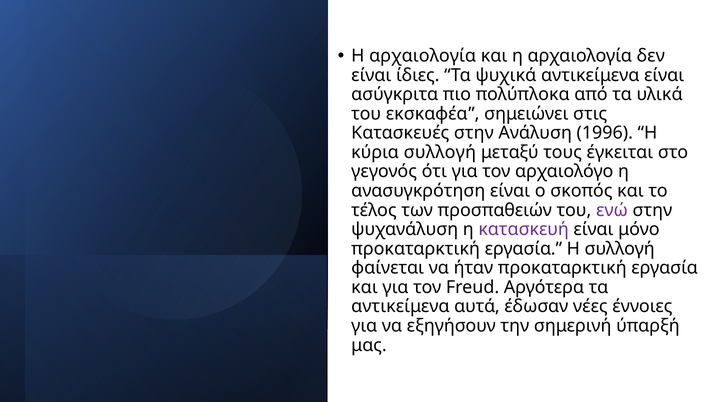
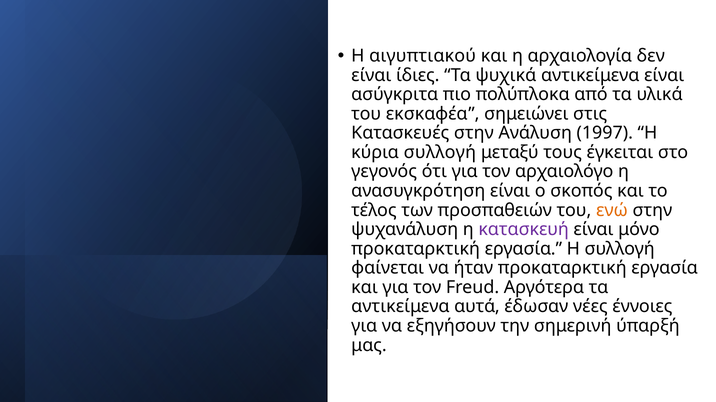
αρχαιολογία at (423, 56): αρχαιολογία -> αιγυπτιακού
1996: 1996 -> 1997
ενώ colour: purple -> orange
